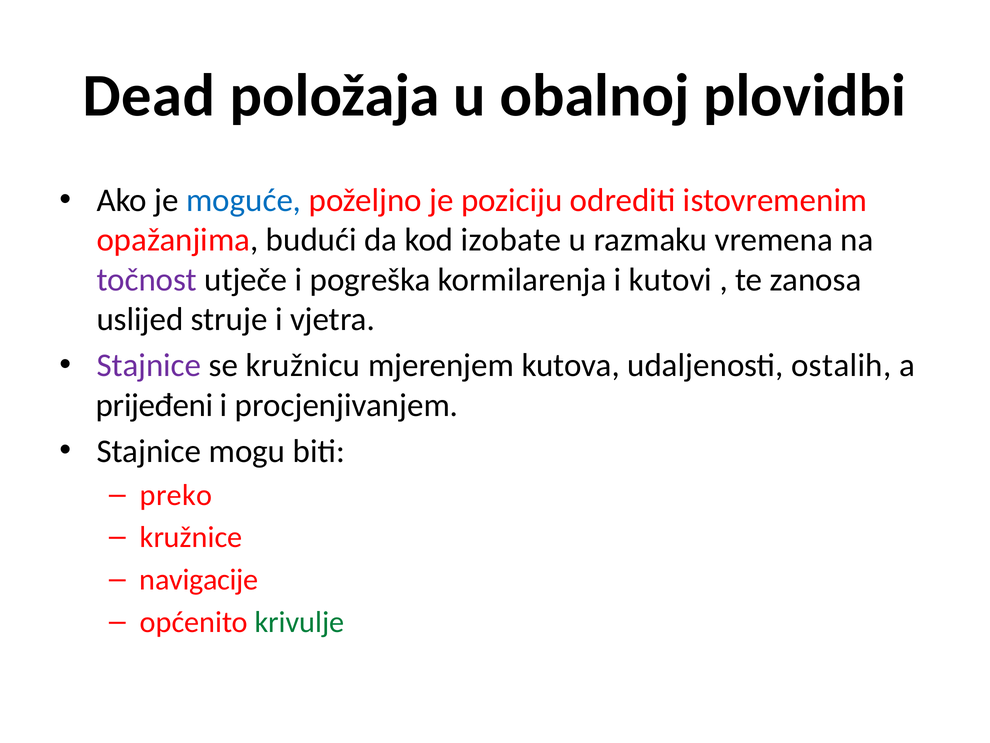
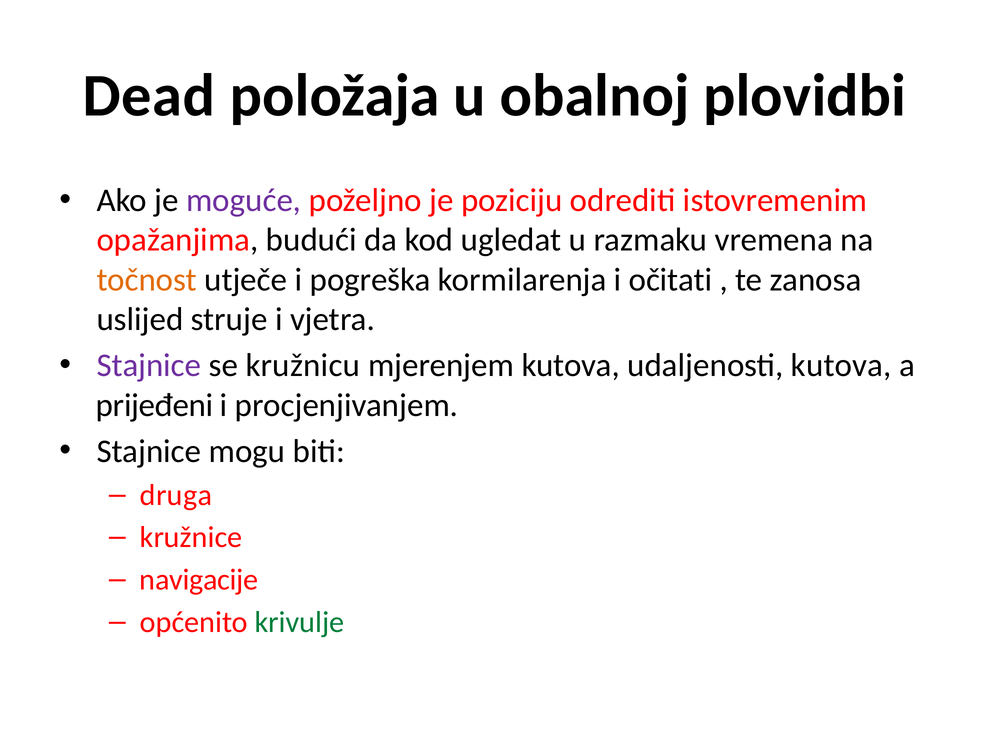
moguće colour: blue -> purple
izobate: izobate -> ugledat
točnost colour: purple -> orange
kutovi: kutovi -> očitati
udaljenosti ostalih: ostalih -> kutova
preko: preko -> druga
